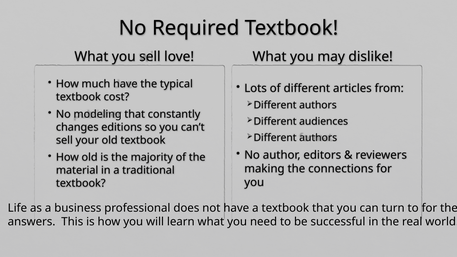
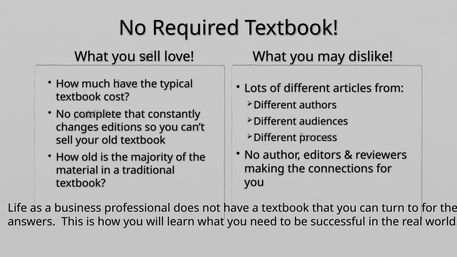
modeling: modeling -> complete
authors at (318, 138): authors -> process
